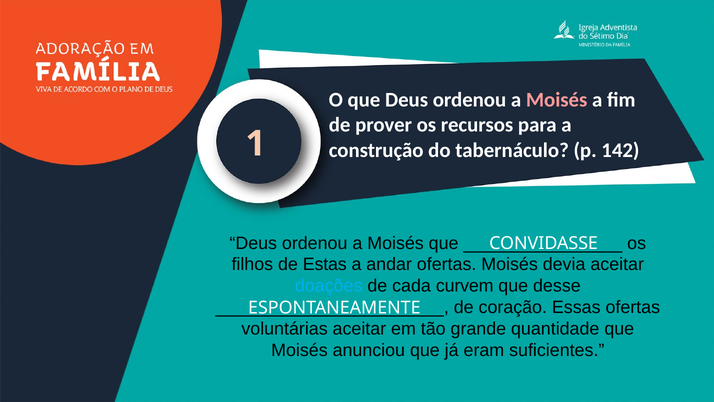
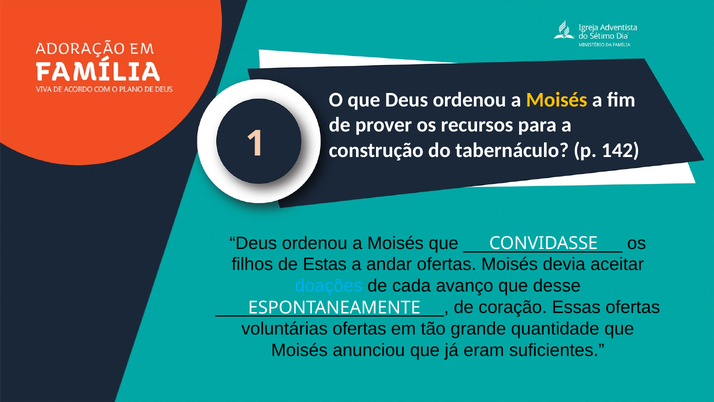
Moisés at (557, 100) colour: pink -> yellow
curvem: curvem -> avanço
voluntárias aceitar: aceitar -> ofertas
